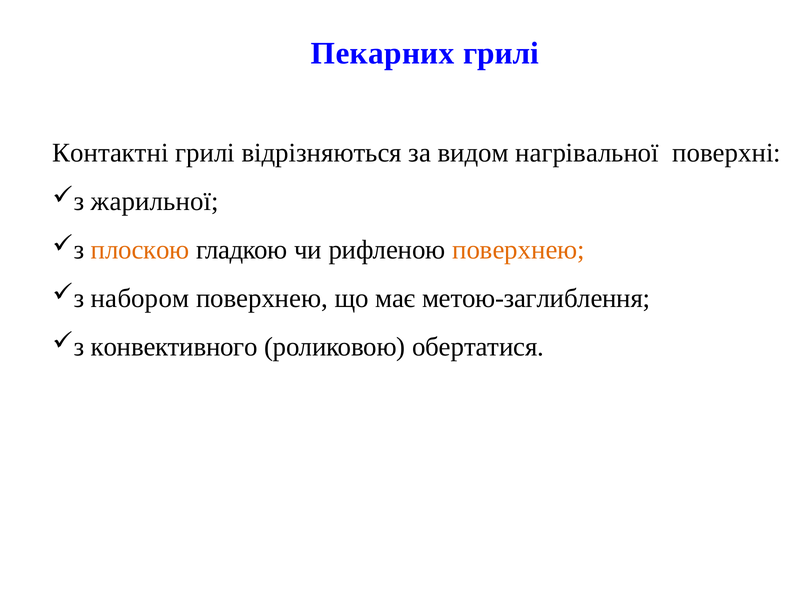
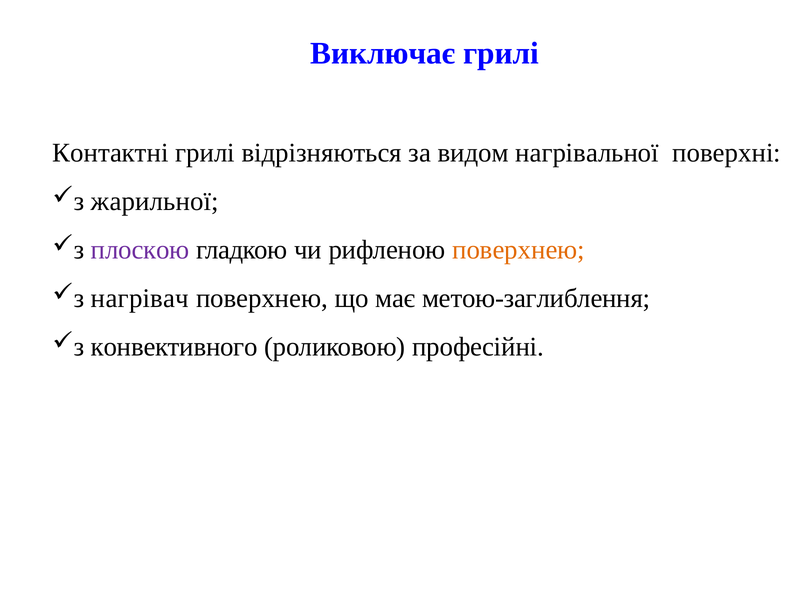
Пекарних: Пекарних -> Виключає
плоскою colour: orange -> purple
набором: набором -> нагрівач
обертатися: обертатися -> професійні
